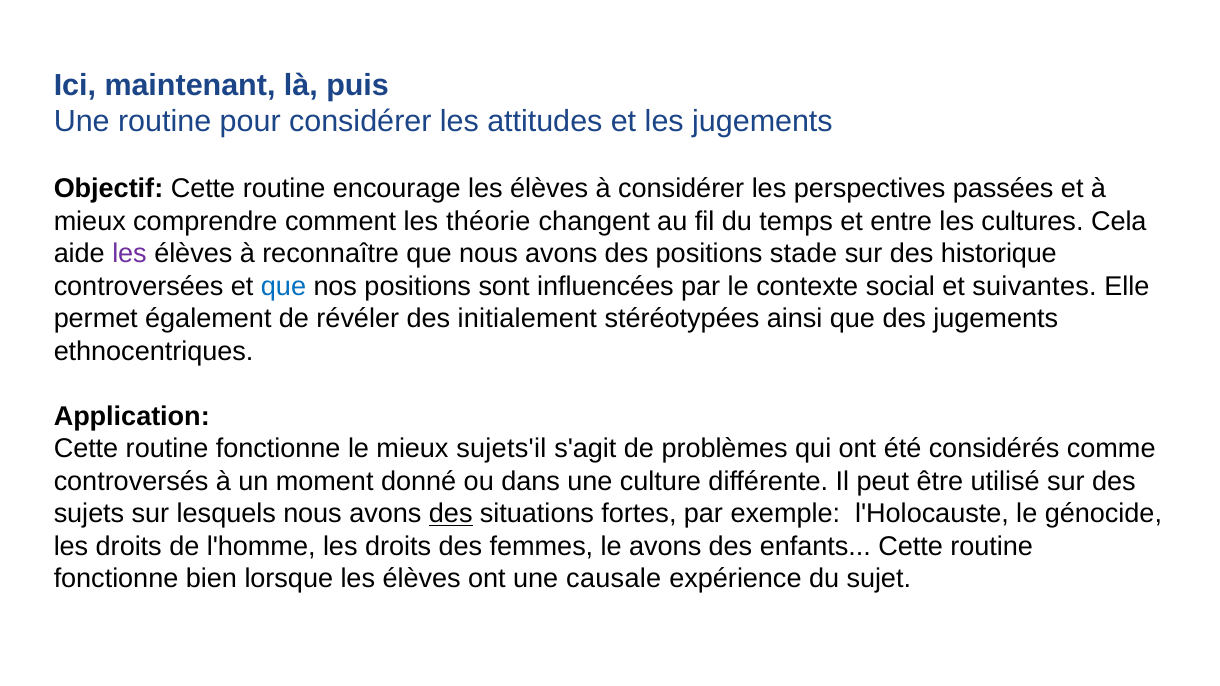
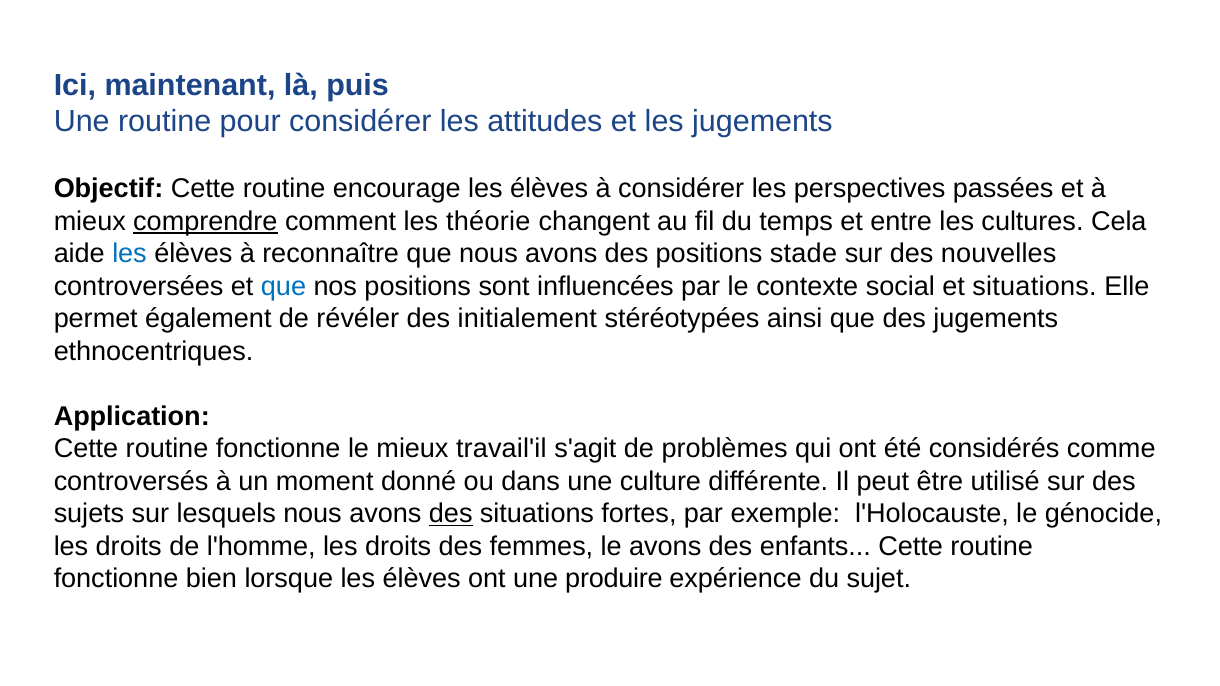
comprendre underline: none -> present
les at (130, 254) colour: purple -> blue
historique: historique -> nouvelles
et suivantes: suivantes -> situations
sujets'il: sujets'il -> travail'il
causale: causale -> produire
